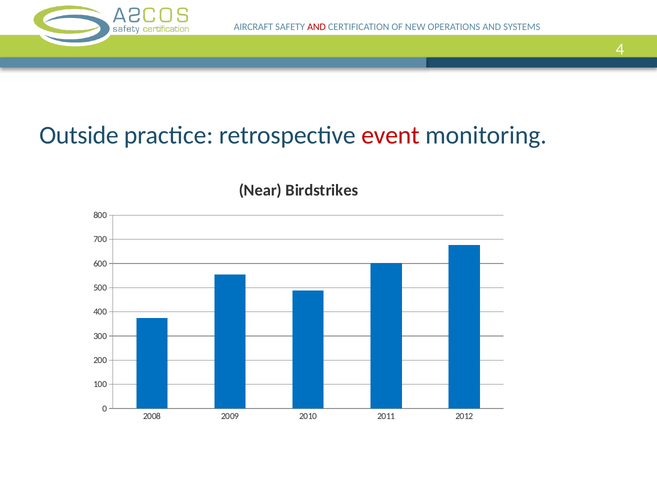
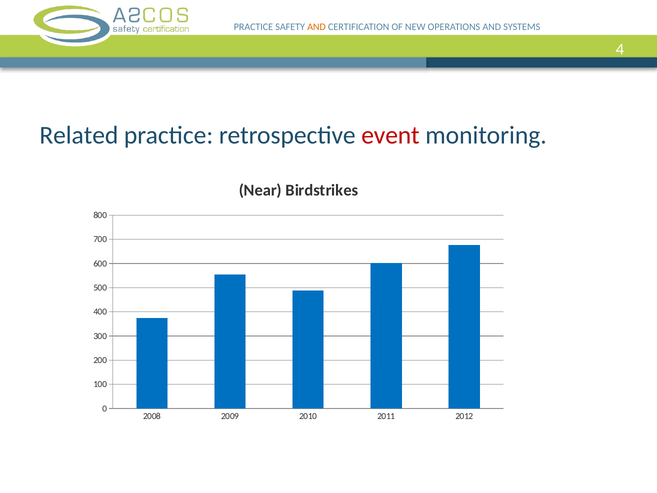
AIRCRAFT at (253, 27): AIRCRAFT -> PRACTICE
AND at (317, 27) colour: red -> orange
Outside: Outside -> Related
